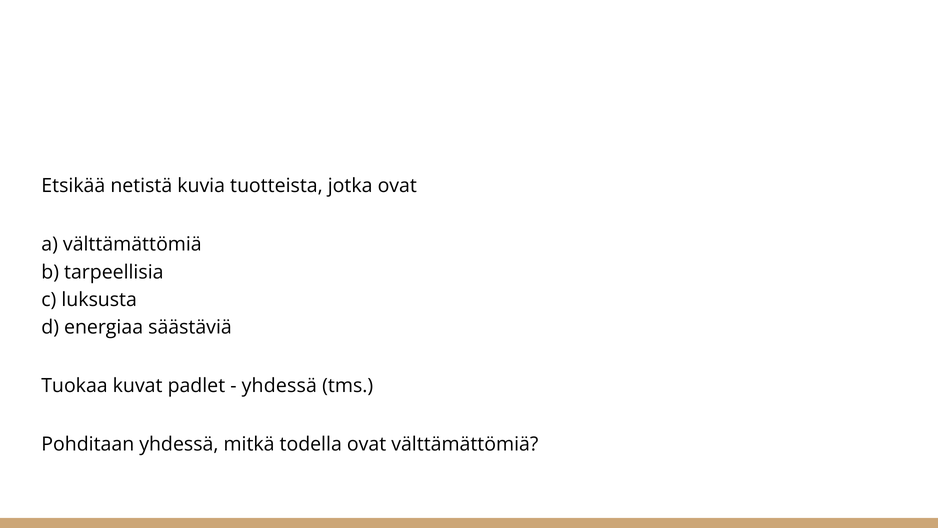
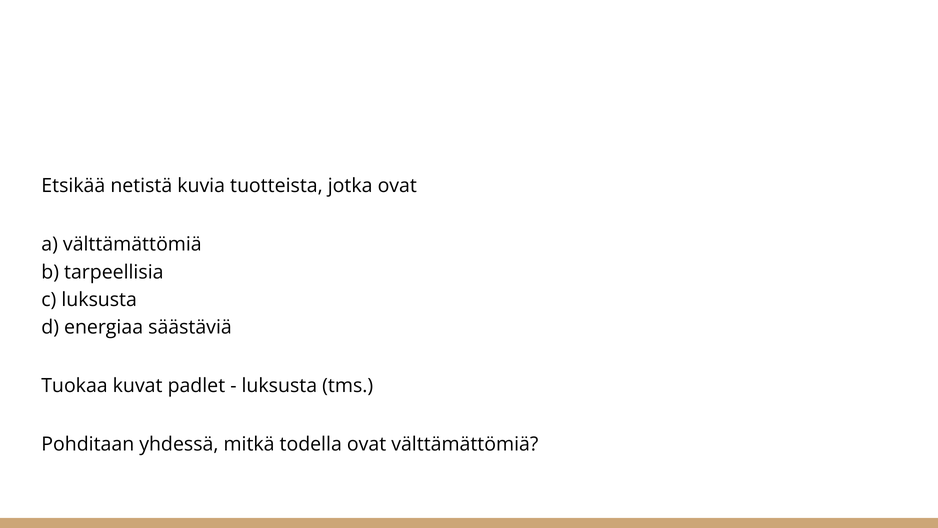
yhdessä at (279, 386): yhdessä -> luksusta
